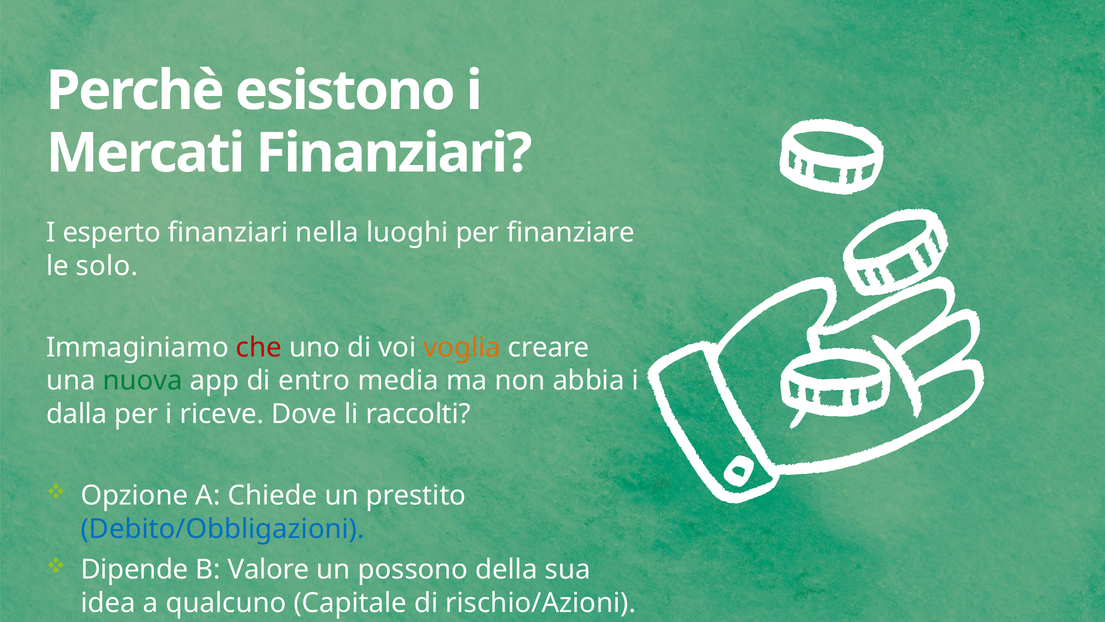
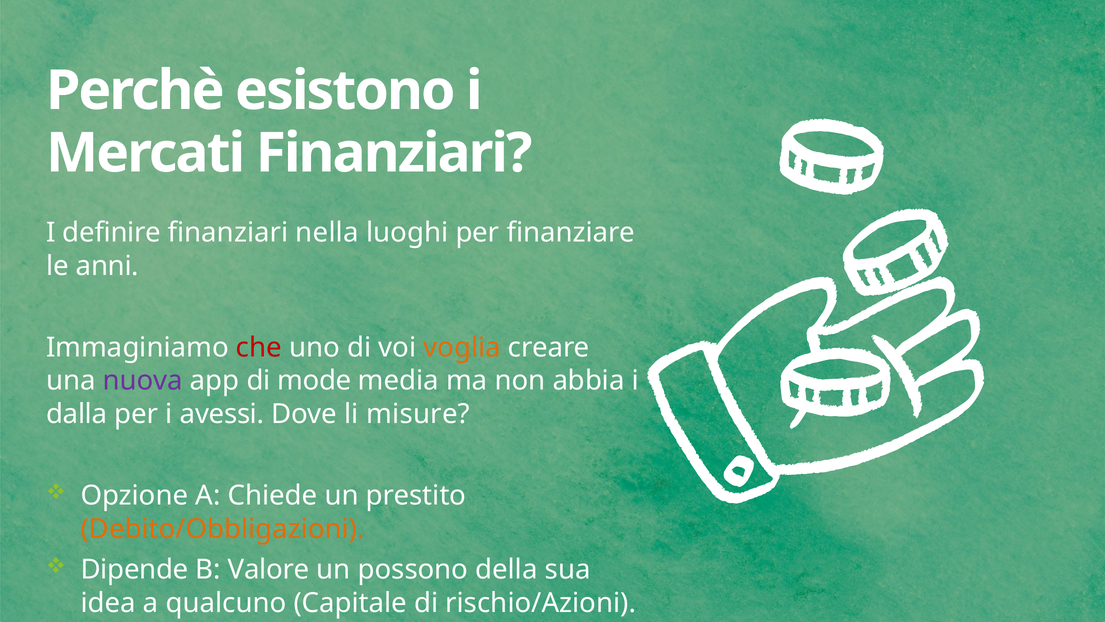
esperto: esperto -> definire
solo: solo -> anni
nuova colour: green -> purple
entro: entro -> mode
riceve: riceve -> avessi
raccolti: raccolti -> misure
Debito/Obbligazioni colour: blue -> orange
